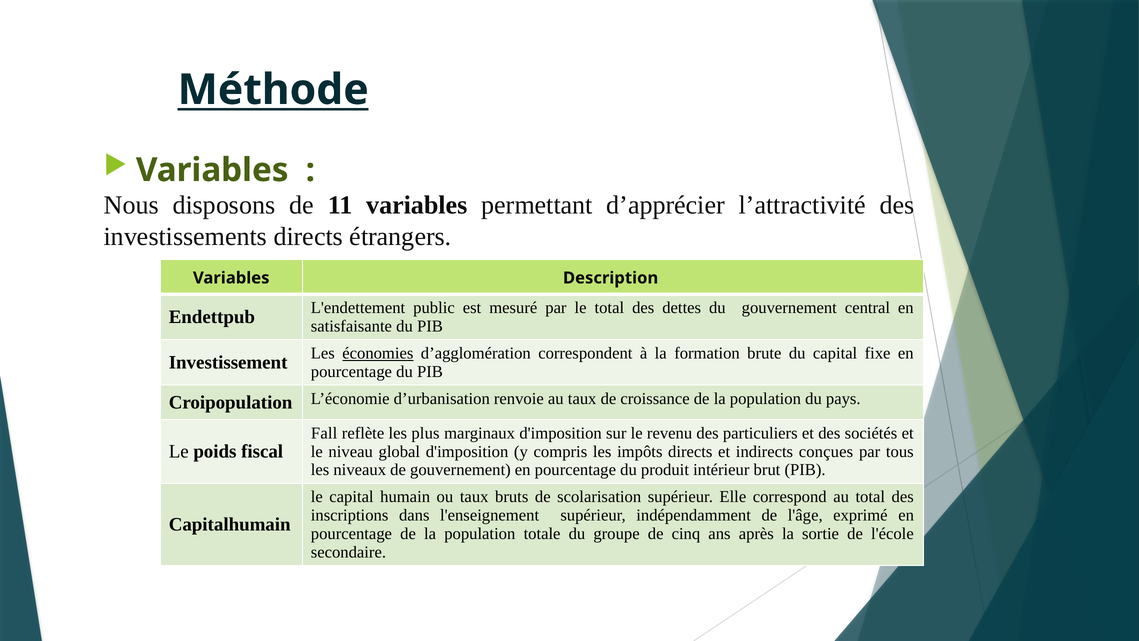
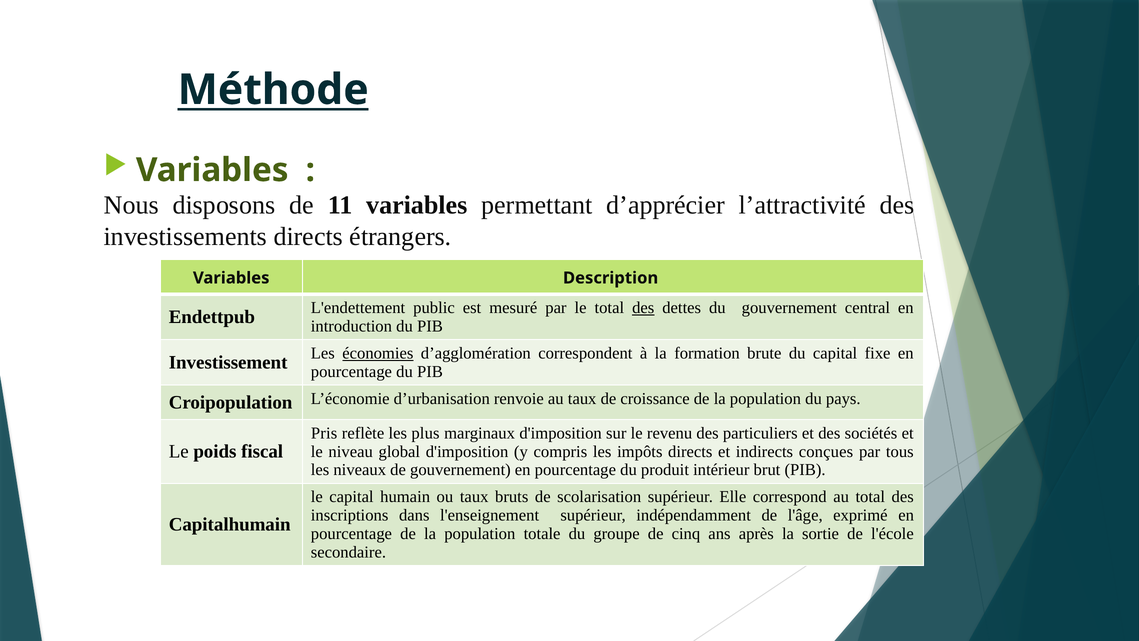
des at (643, 308) underline: none -> present
satisfaisante: satisfaisante -> introduction
Fall: Fall -> Pris
